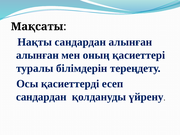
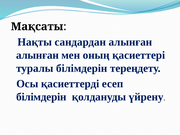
сандардан at (41, 97): сандардан -> білімдерін
